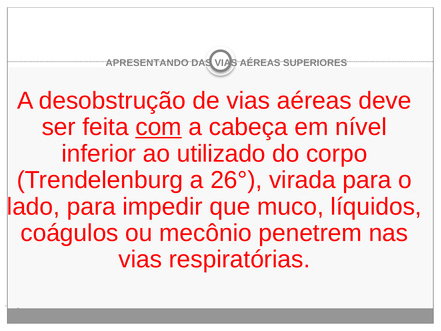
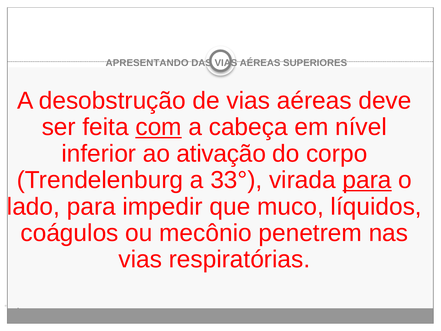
utilizado: utilizado -> ativação
26°: 26° -> 33°
para at (367, 180) underline: none -> present
